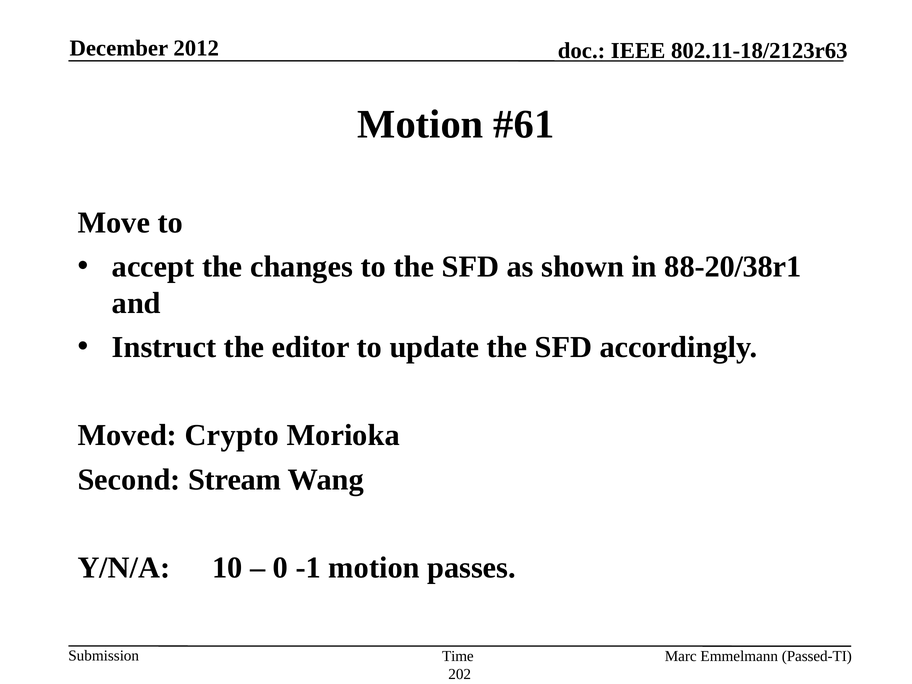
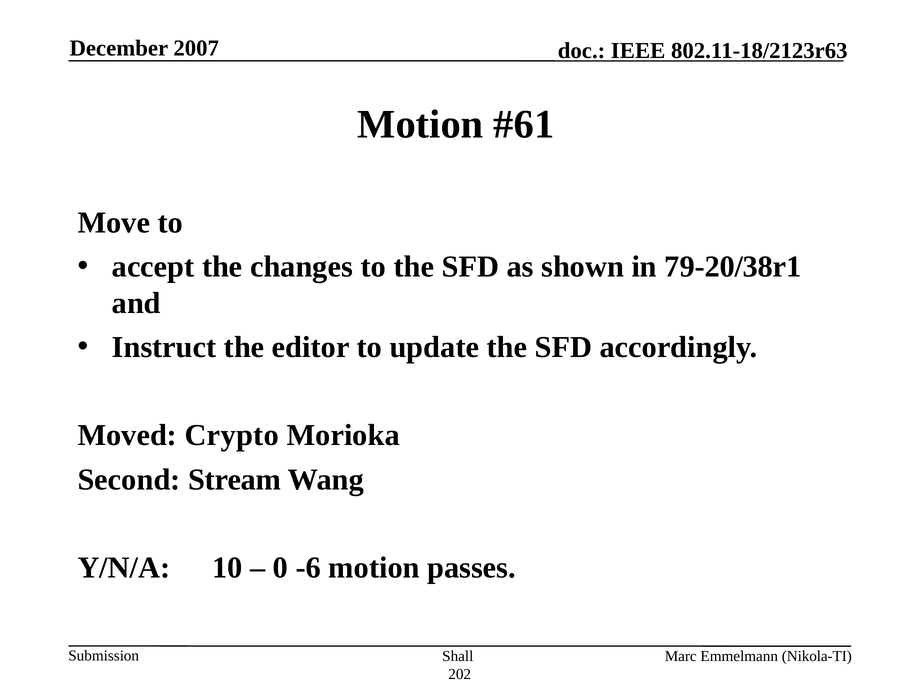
2012: 2012 -> 2007
88-20/38r1: 88-20/38r1 -> 79-20/38r1
-1: -1 -> -6
Time: Time -> Shall
Passed-TI: Passed-TI -> Nikola-TI
